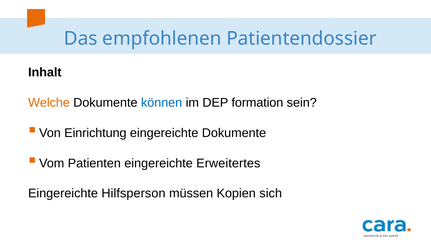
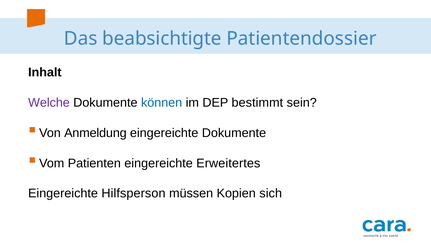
empfohlenen: empfohlenen -> beabsichtigte
Welche colour: orange -> purple
formation: formation -> bestimmt
Einrichtung: Einrichtung -> Anmeldung
